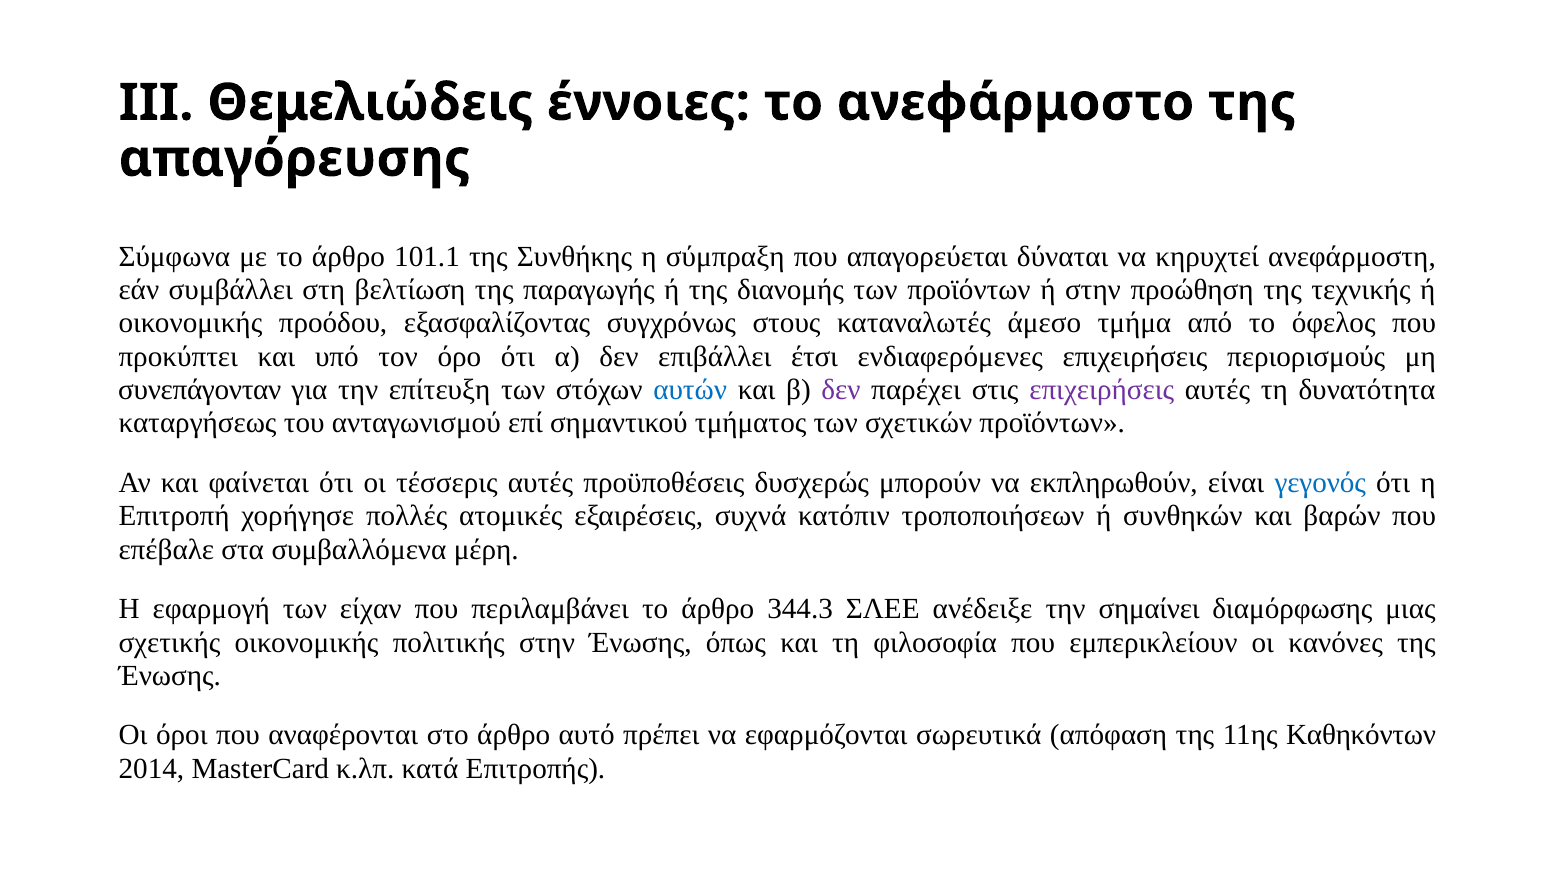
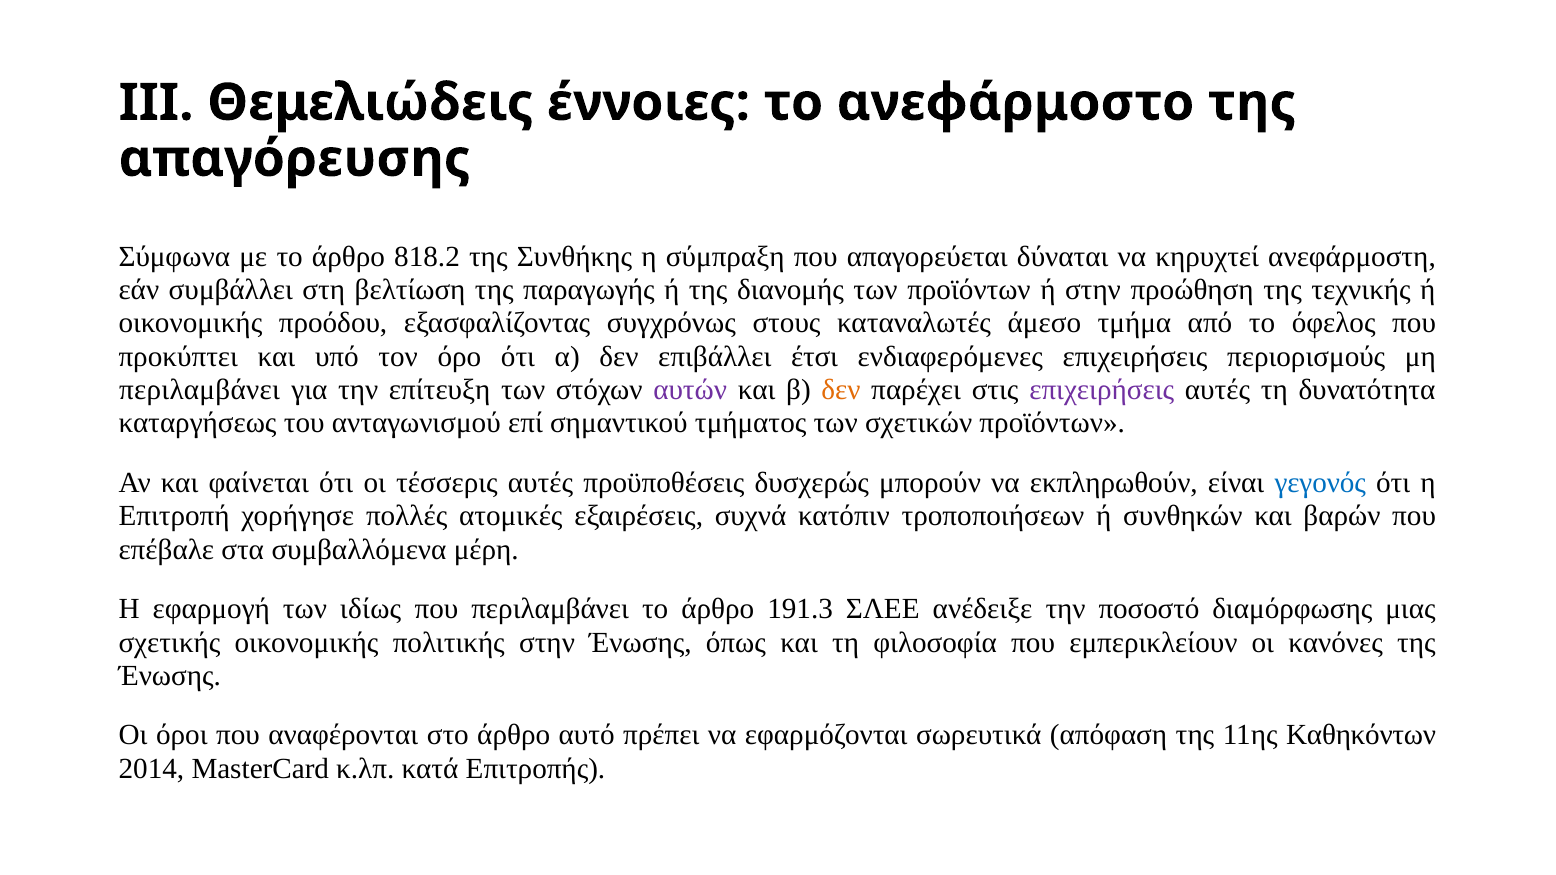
101.1: 101.1 -> 818.2
συνεπάγονταν at (200, 390): συνεπάγονταν -> περιλαμβάνει
αυτών colour: blue -> purple
δεν at (841, 390) colour: purple -> orange
είχαν: είχαν -> ιδίως
344.3: 344.3 -> 191.3
σημαίνει: σημαίνει -> ποσοστό
